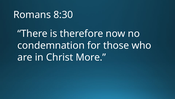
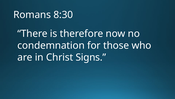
More: More -> Signs
